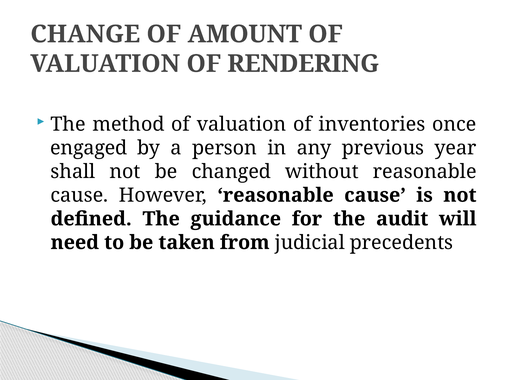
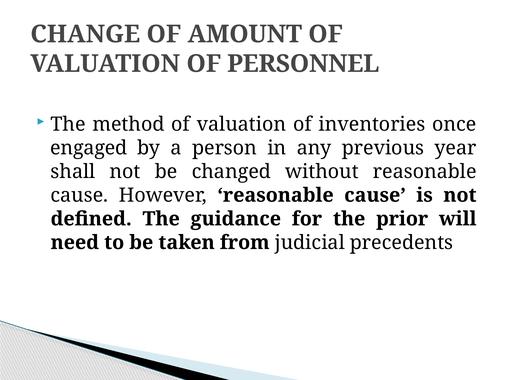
RENDERING: RENDERING -> PERSONNEL
audit: audit -> prior
